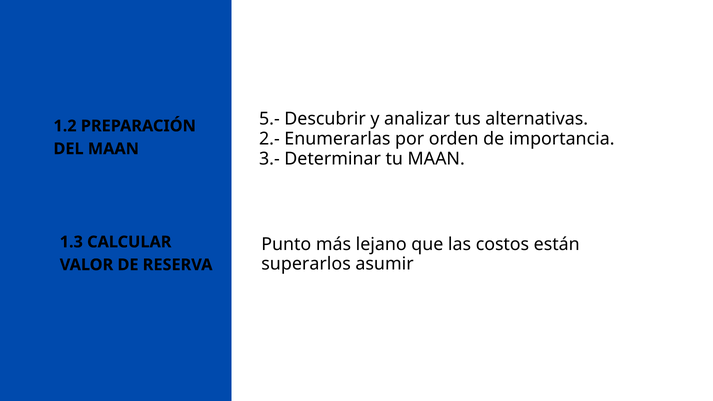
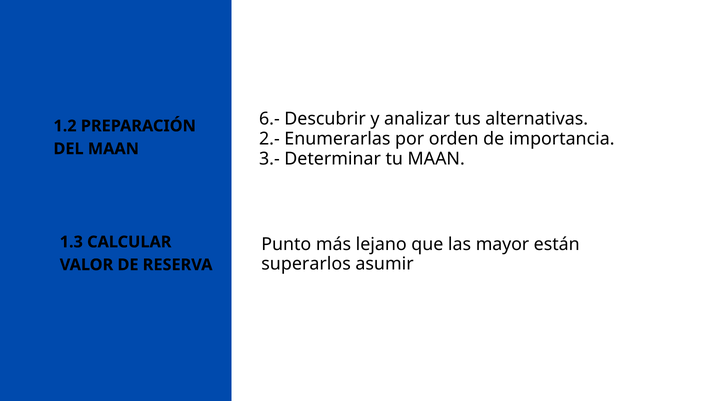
5.-: 5.- -> 6.-
costos: costos -> mayor
